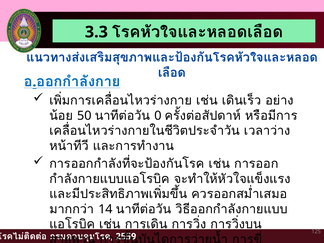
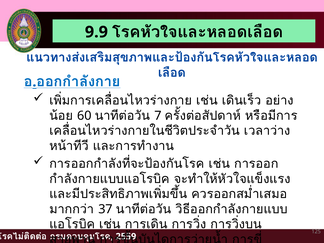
3.3: 3.3 -> 9.9
50: 50 -> 60
0: 0 -> 7
14: 14 -> 37
